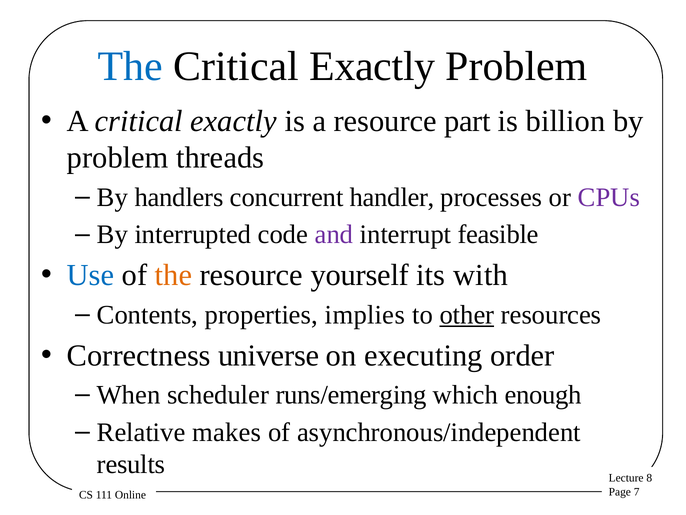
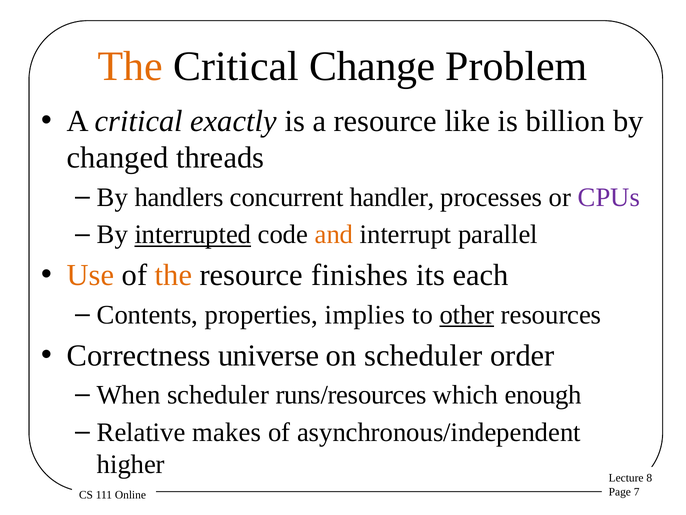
The at (130, 66) colour: blue -> orange
Exactly at (372, 66): Exactly -> Change
part: part -> like
problem at (118, 158): problem -> changed
interrupted underline: none -> present
and colour: purple -> orange
feasible: feasible -> parallel
Use colour: blue -> orange
yourself: yourself -> finishes
with: with -> each
on executing: executing -> scheduler
runs/emerging: runs/emerging -> runs/resources
results: results -> higher
